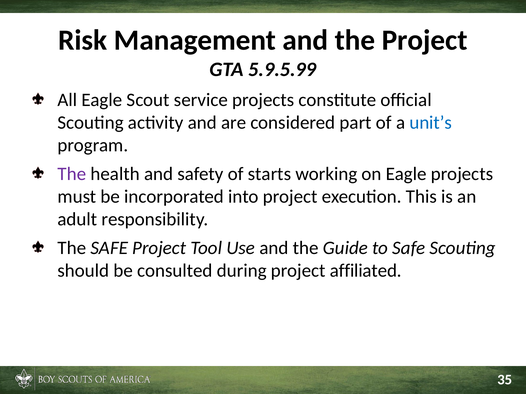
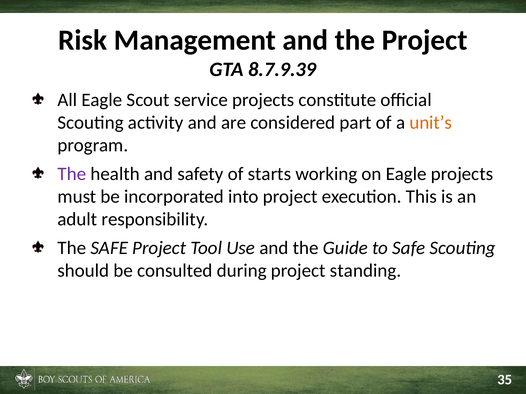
5.9.5.99: 5.9.5.99 -> 8.7.9.39
unit’s colour: blue -> orange
affiliated: affiliated -> standing
